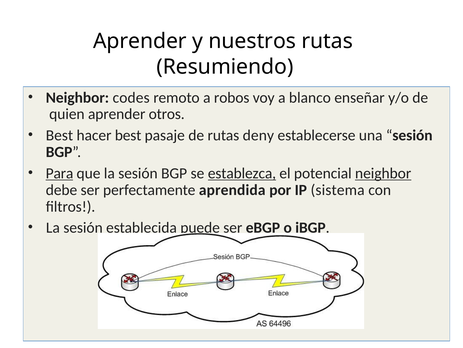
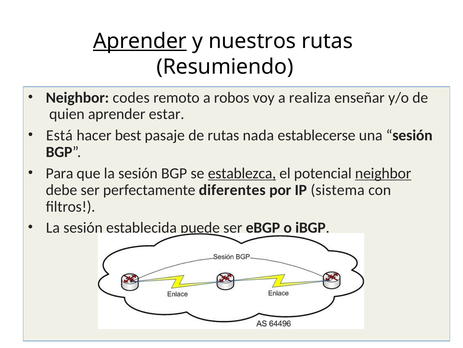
Aprender at (140, 41) underline: none -> present
blanco: blanco -> realiza
otros: otros -> estar
Best at (59, 135): Best -> Está
deny: deny -> nada
Para underline: present -> none
aprendida: aprendida -> diferentes
